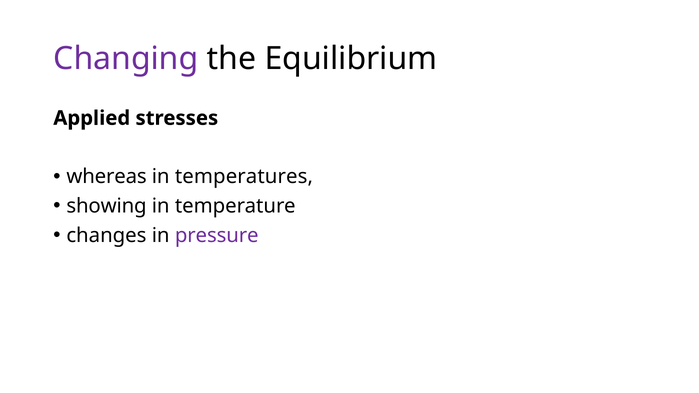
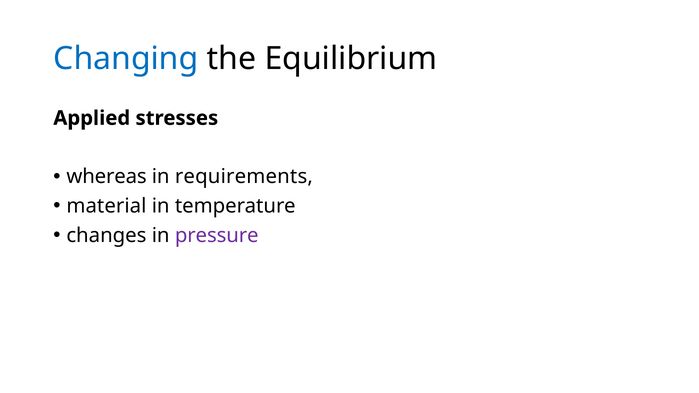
Changing colour: purple -> blue
temperatures: temperatures -> requirements
showing: showing -> material
